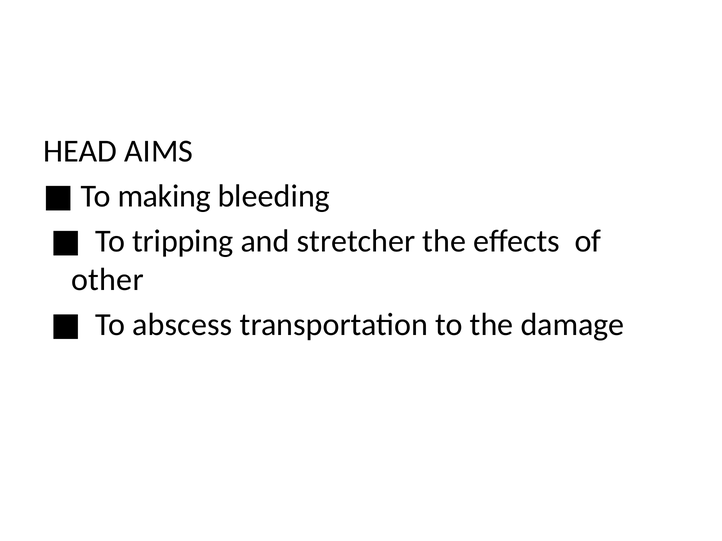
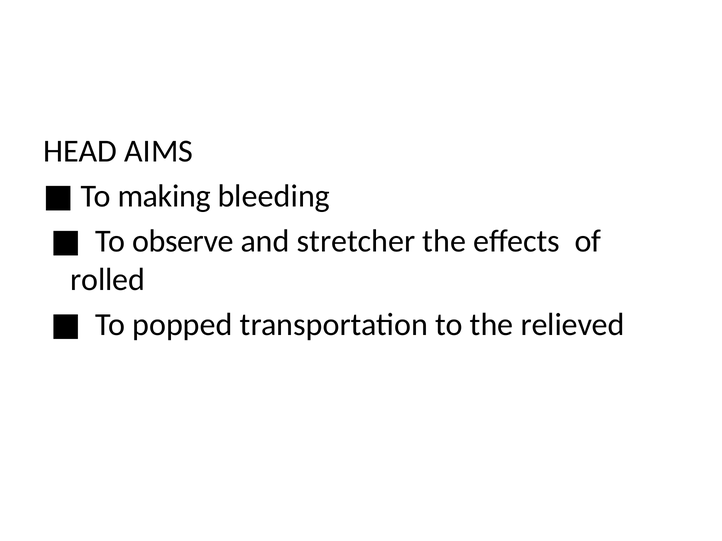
tripping: tripping -> observe
other: other -> rolled
abscess: abscess -> popped
damage: damage -> relieved
